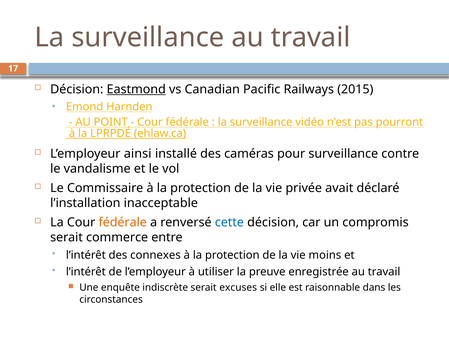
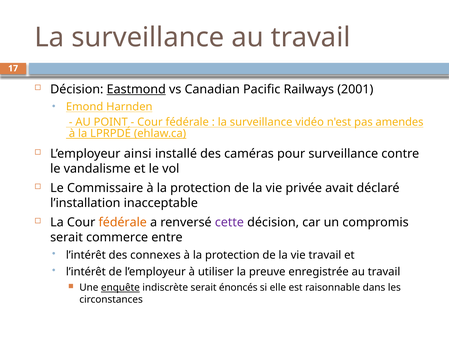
2015: 2015 -> 2001
pourront: pourront -> amendes
cette colour: blue -> purple
vie moins: moins -> travail
enquête underline: none -> present
excuses: excuses -> énoncés
